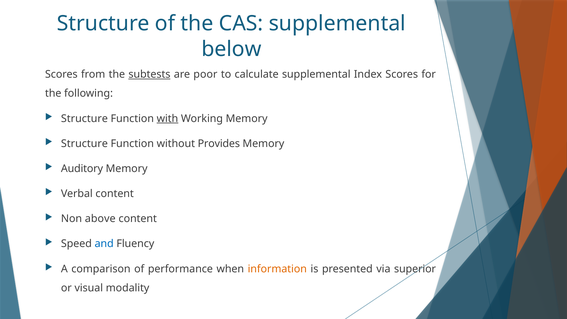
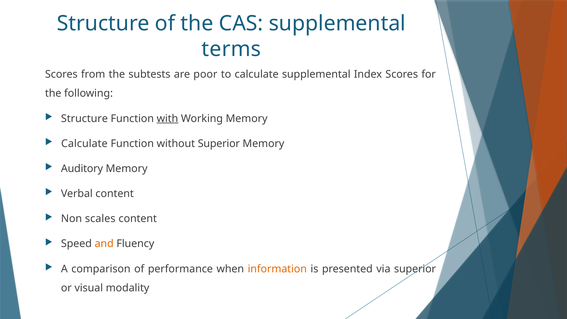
below: below -> terms
subtests underline: present -> none
Structure at (84, 144): Structure -> Calculate
without Provides: Provides -> Superior
above: above -> scales
and colour: blue -> orange
